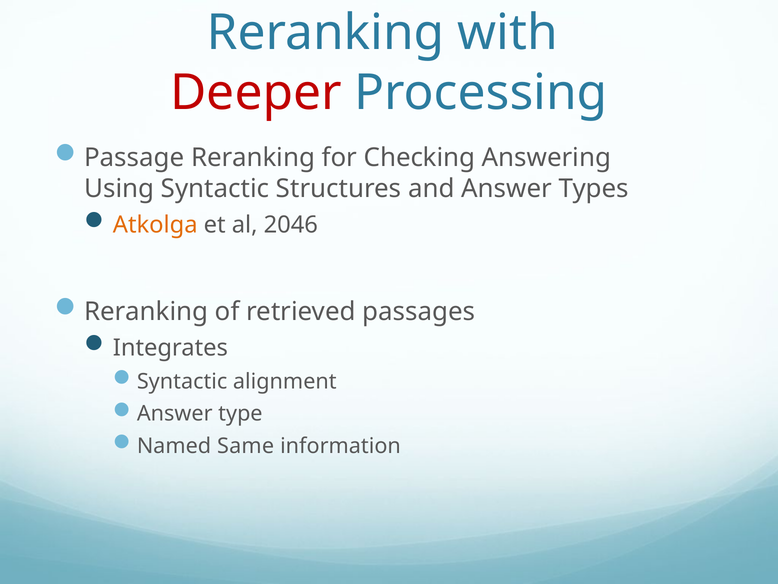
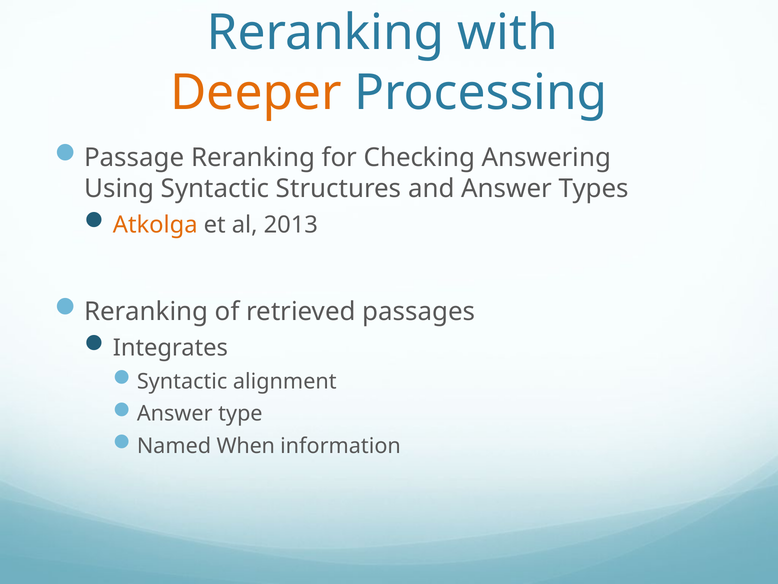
Deeper colour: red -> orange
2046: 2046 -> 2013
Same: Same -> When
